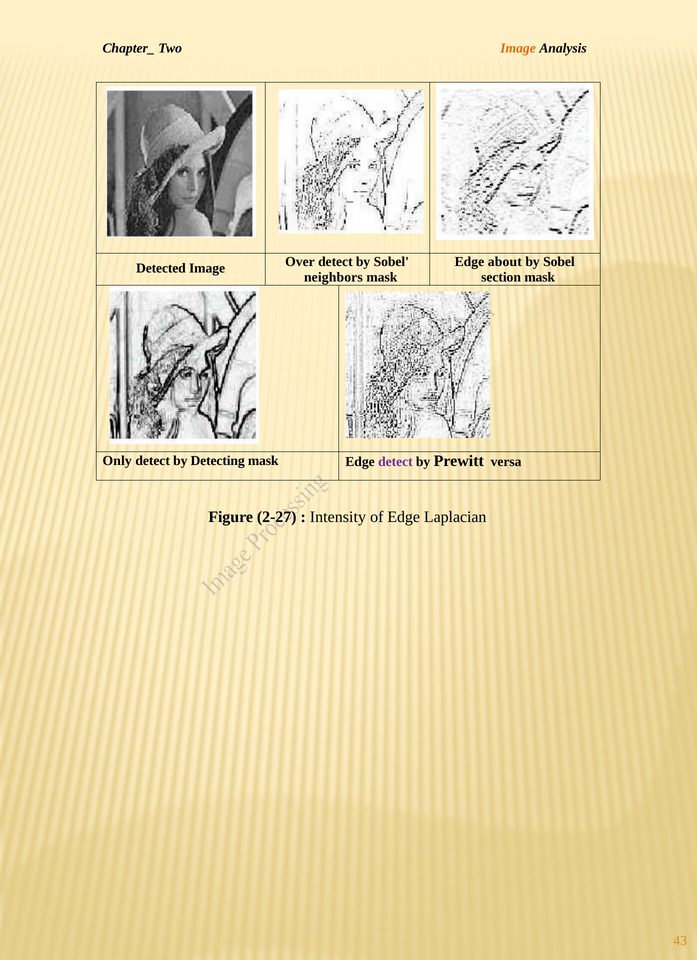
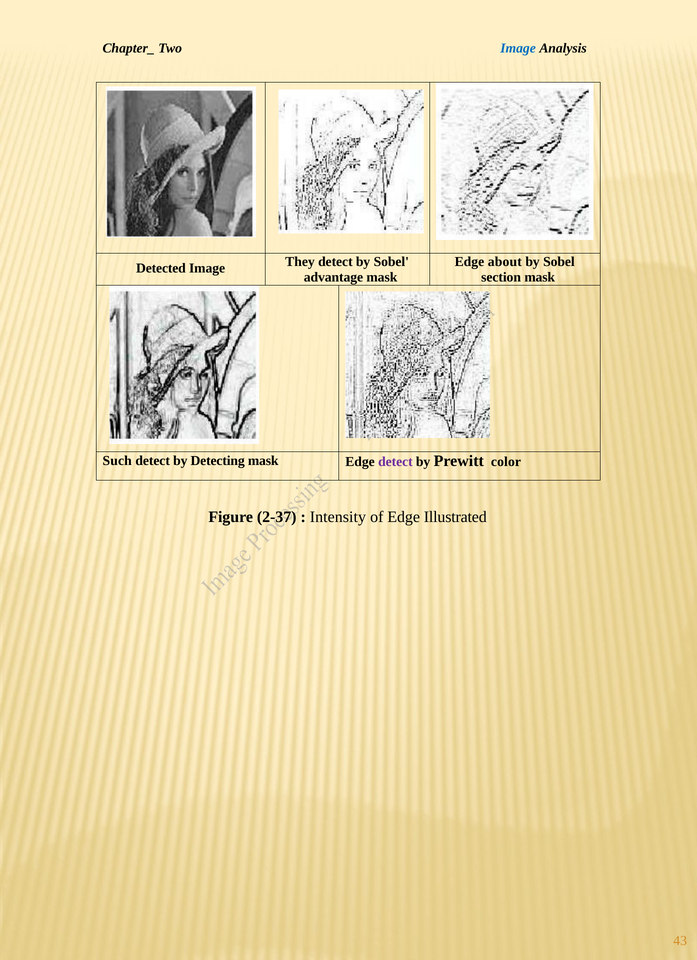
Image at (518, 48) colour: orange -> blue
Over: Over -> They
neighbors: neighbors -> advantage
Only: Only -> Such
versa: versa -> color
2-27: 2-27 -> 2-37
Laplacian: Laplacian -> Illustrated
